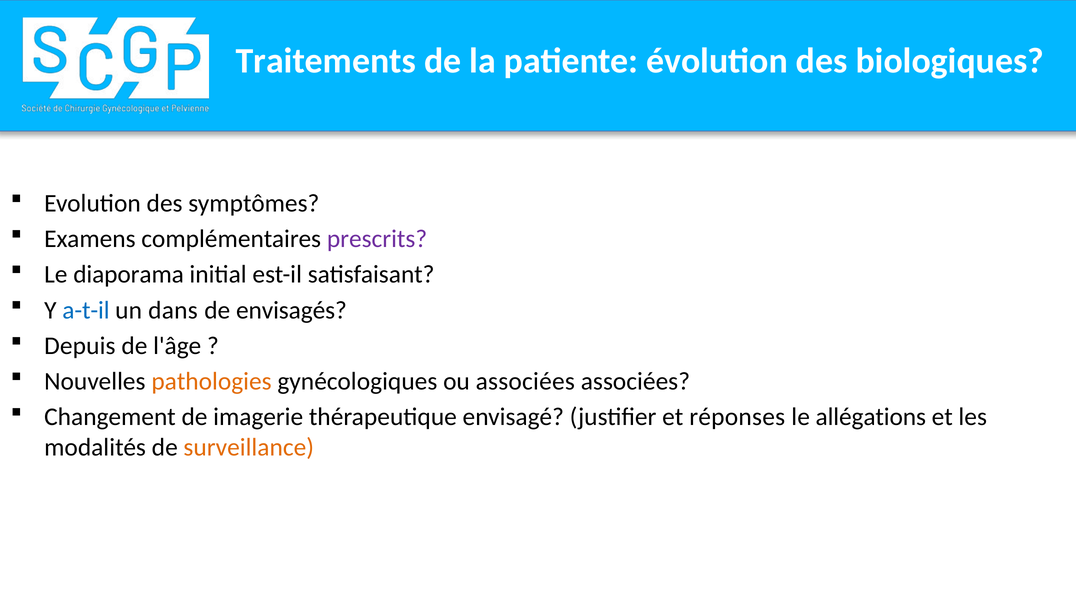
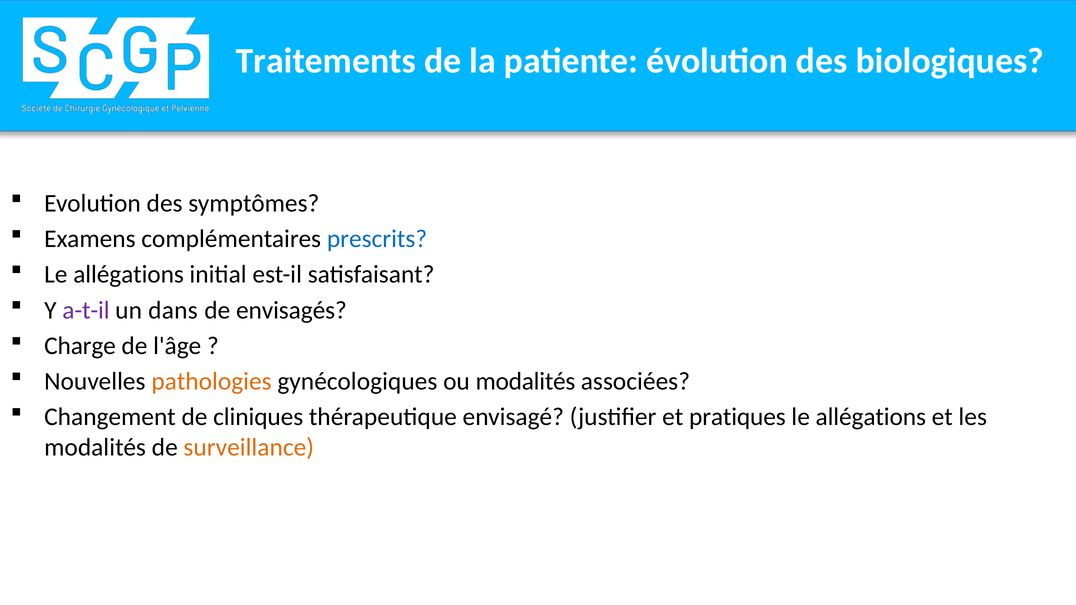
prescrits colour: purple -> blue
diaporama at (129, 275): diaporama -> allégations
a-t-il colour: blue -> purple
Depuis: Depuis -> Charge
ou associées: associées -> modalités
imagerie: imagerie -> cliniques
réponses: réponses -> pratiques
